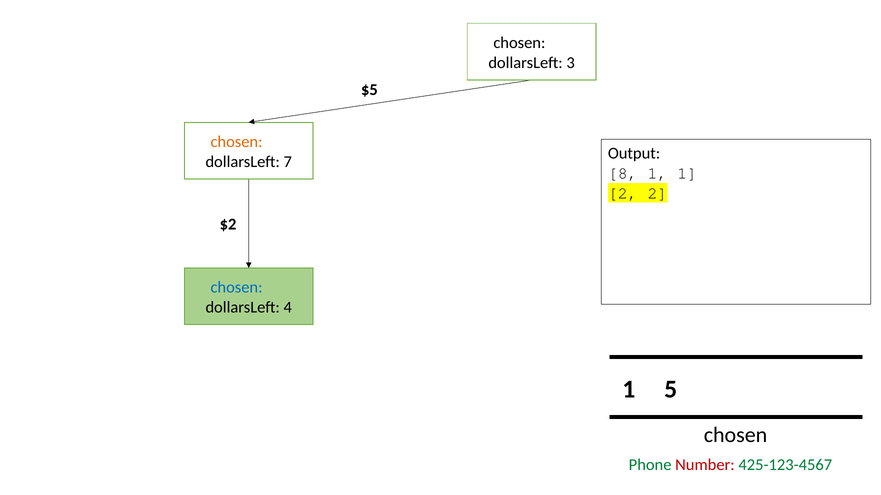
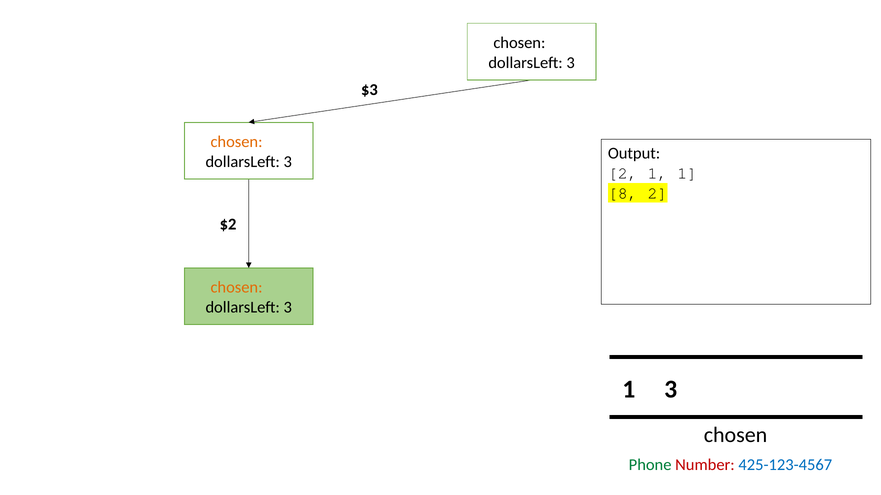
$5: $5 -> $3
7 at (288, 162): 7 -> 3
8 at (623, 173): 8 -> 2
2 at (623, 193): 2 -> 8
chosen at (237, 288) colour: blue -> orange
4 at (288, 308): 4 -> 3
1 5: 5 -> 3
425-123-4567 colour: green -> blue
